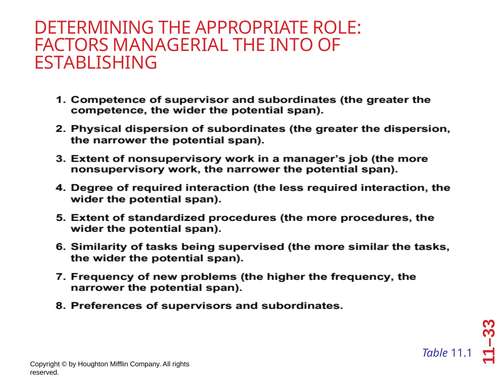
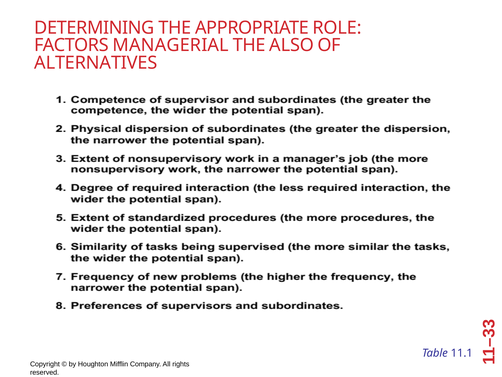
INTO: INTO -> ALSO
ESTABLISHING: ESTABLISHING -> ALTERNATIVES
